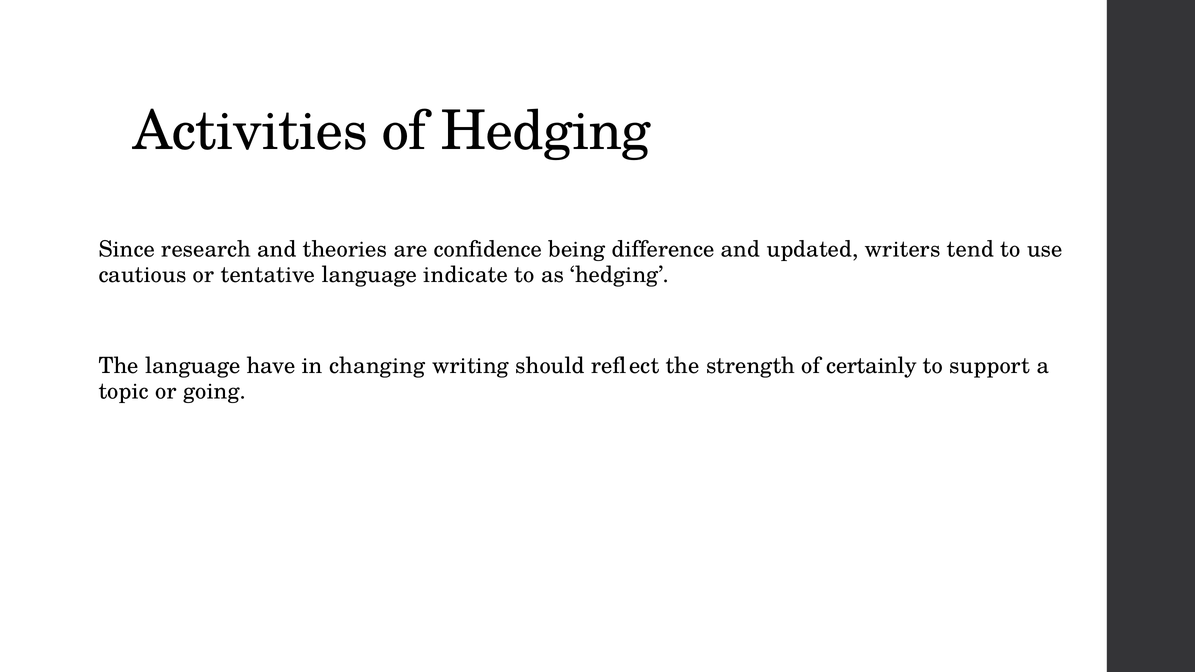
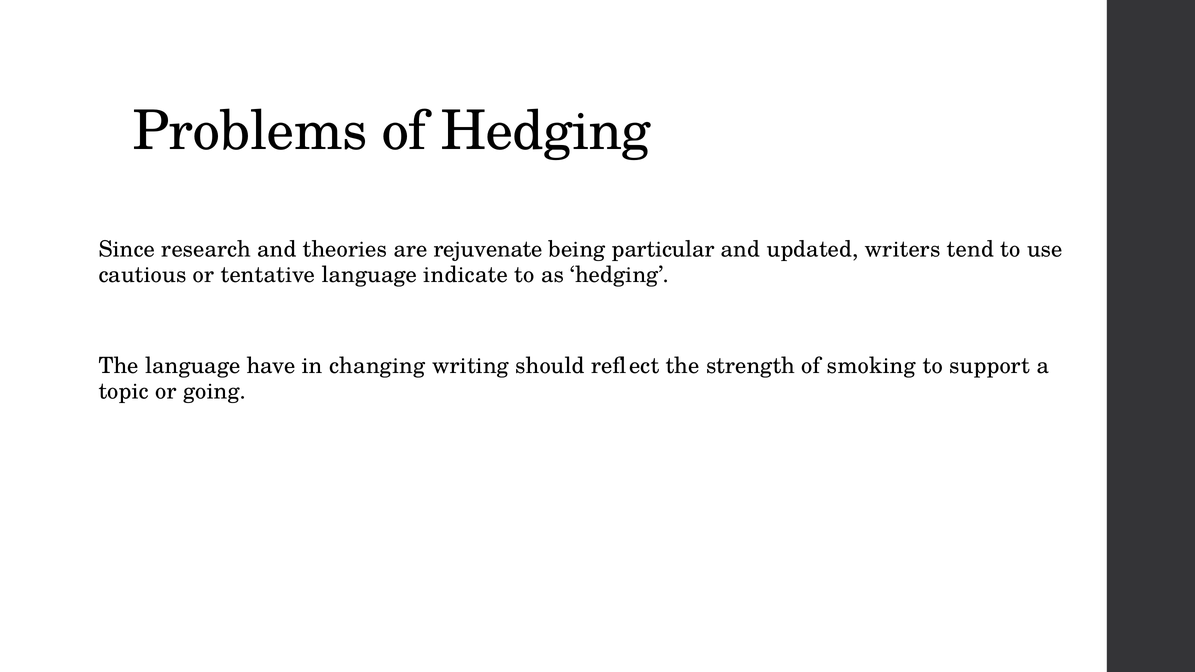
Activities: Activities -> Problems
confidence: confidence -> rejuvenate
difference: difference -> particular
certainly: certainly -> smoking
